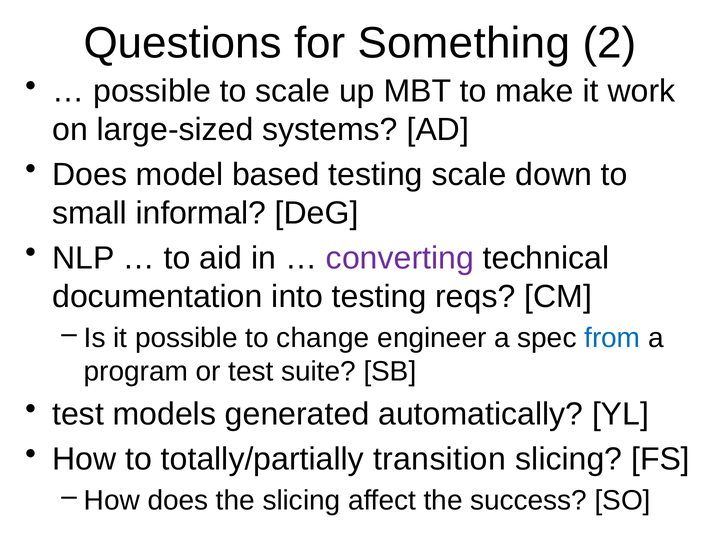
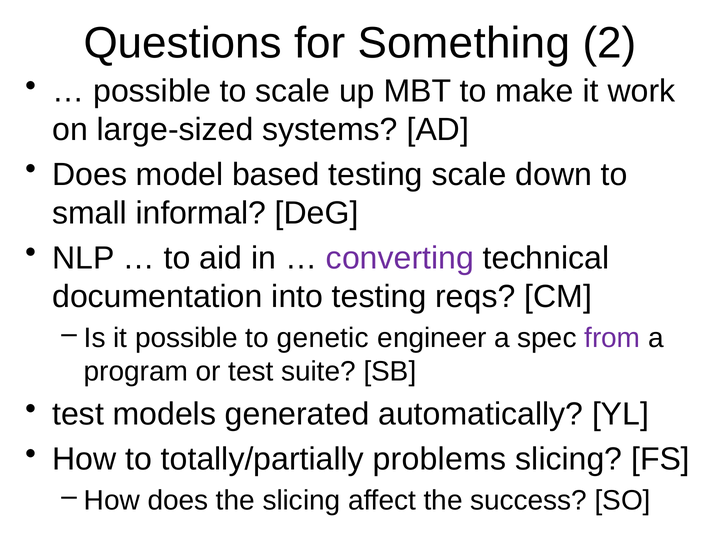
change: change -> genetic
from colour: blue -> purple
transition: transition -> problems
